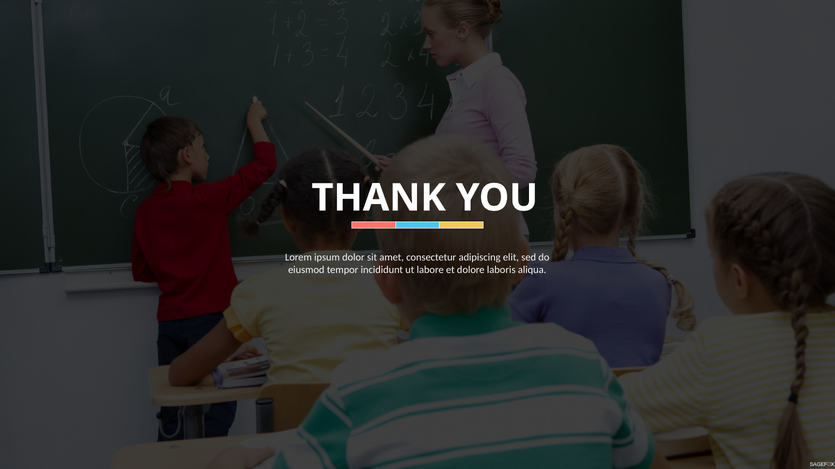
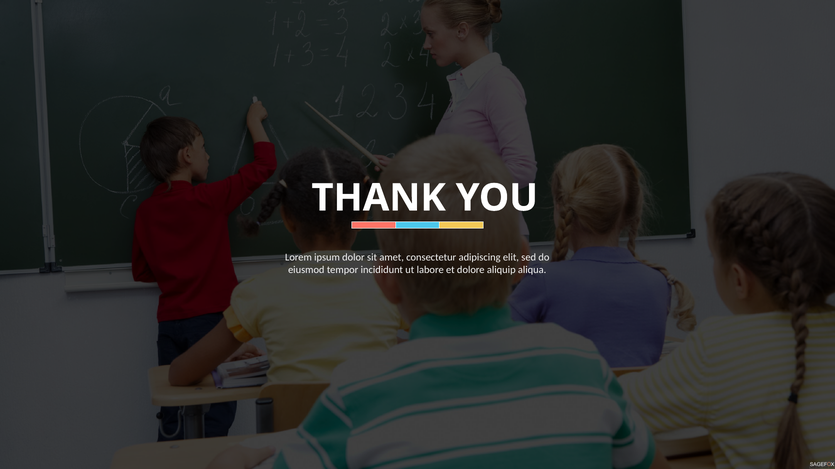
laboris: laboris -> aliquip
